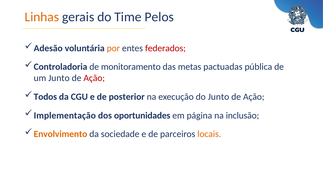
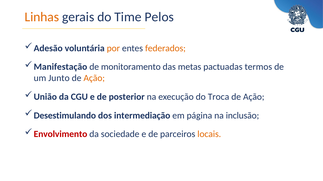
federados colour: red -> orange
Controladoria: Controladoria -> Manifestação
pública: pública -> termos
Ação at (94, 78) colour: red -> orange
Todos: Todos -> União
do Junto: Junto -> Troca
Implementação: Implementação -> Desestimulando
oportunidades: oportunidades -> intermediação
Envolvimento colour: orange -> red
